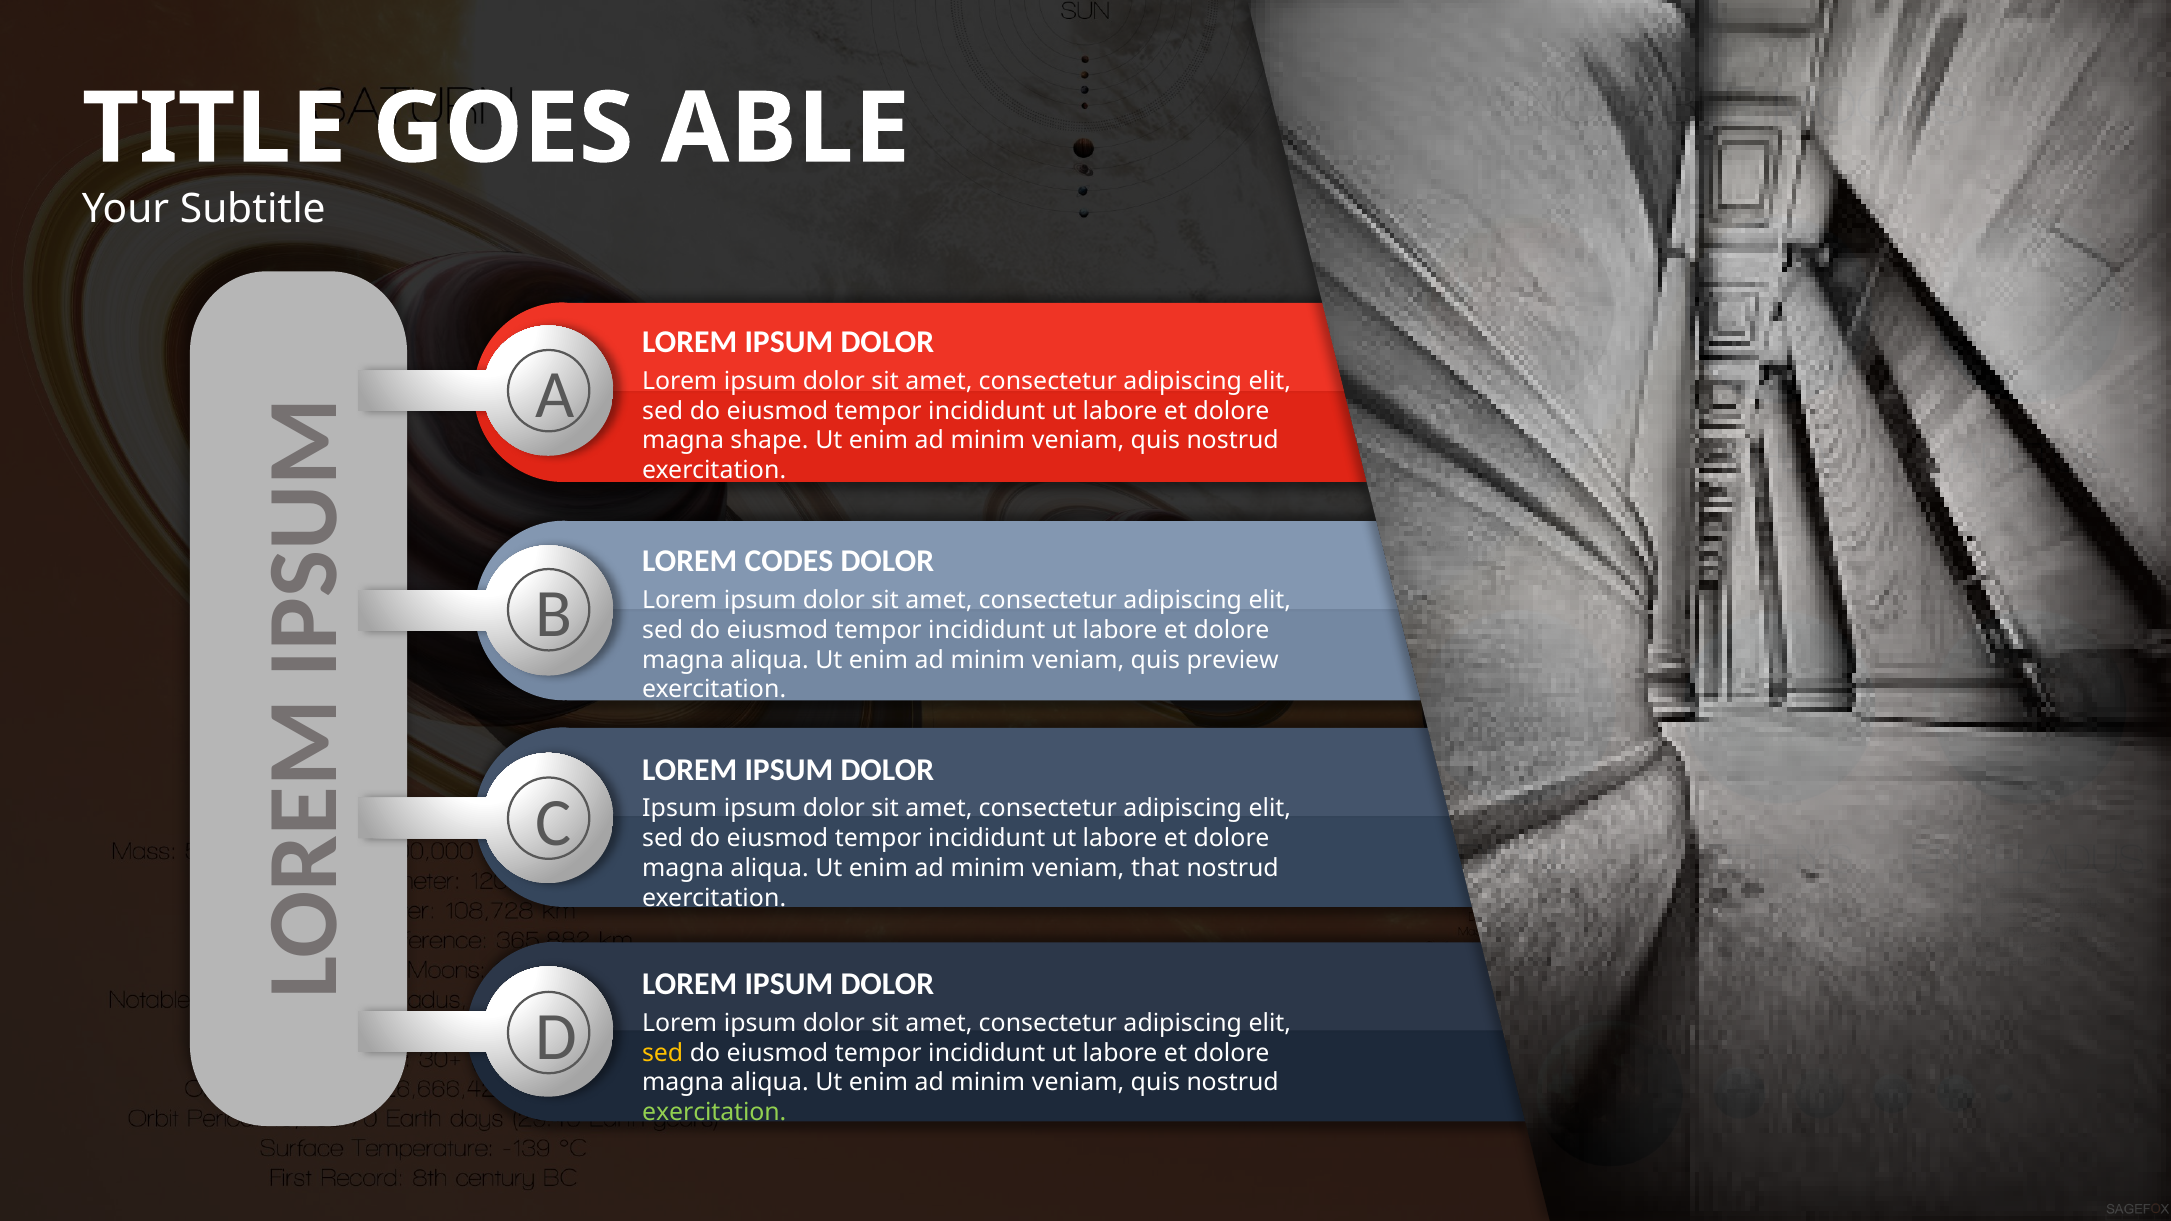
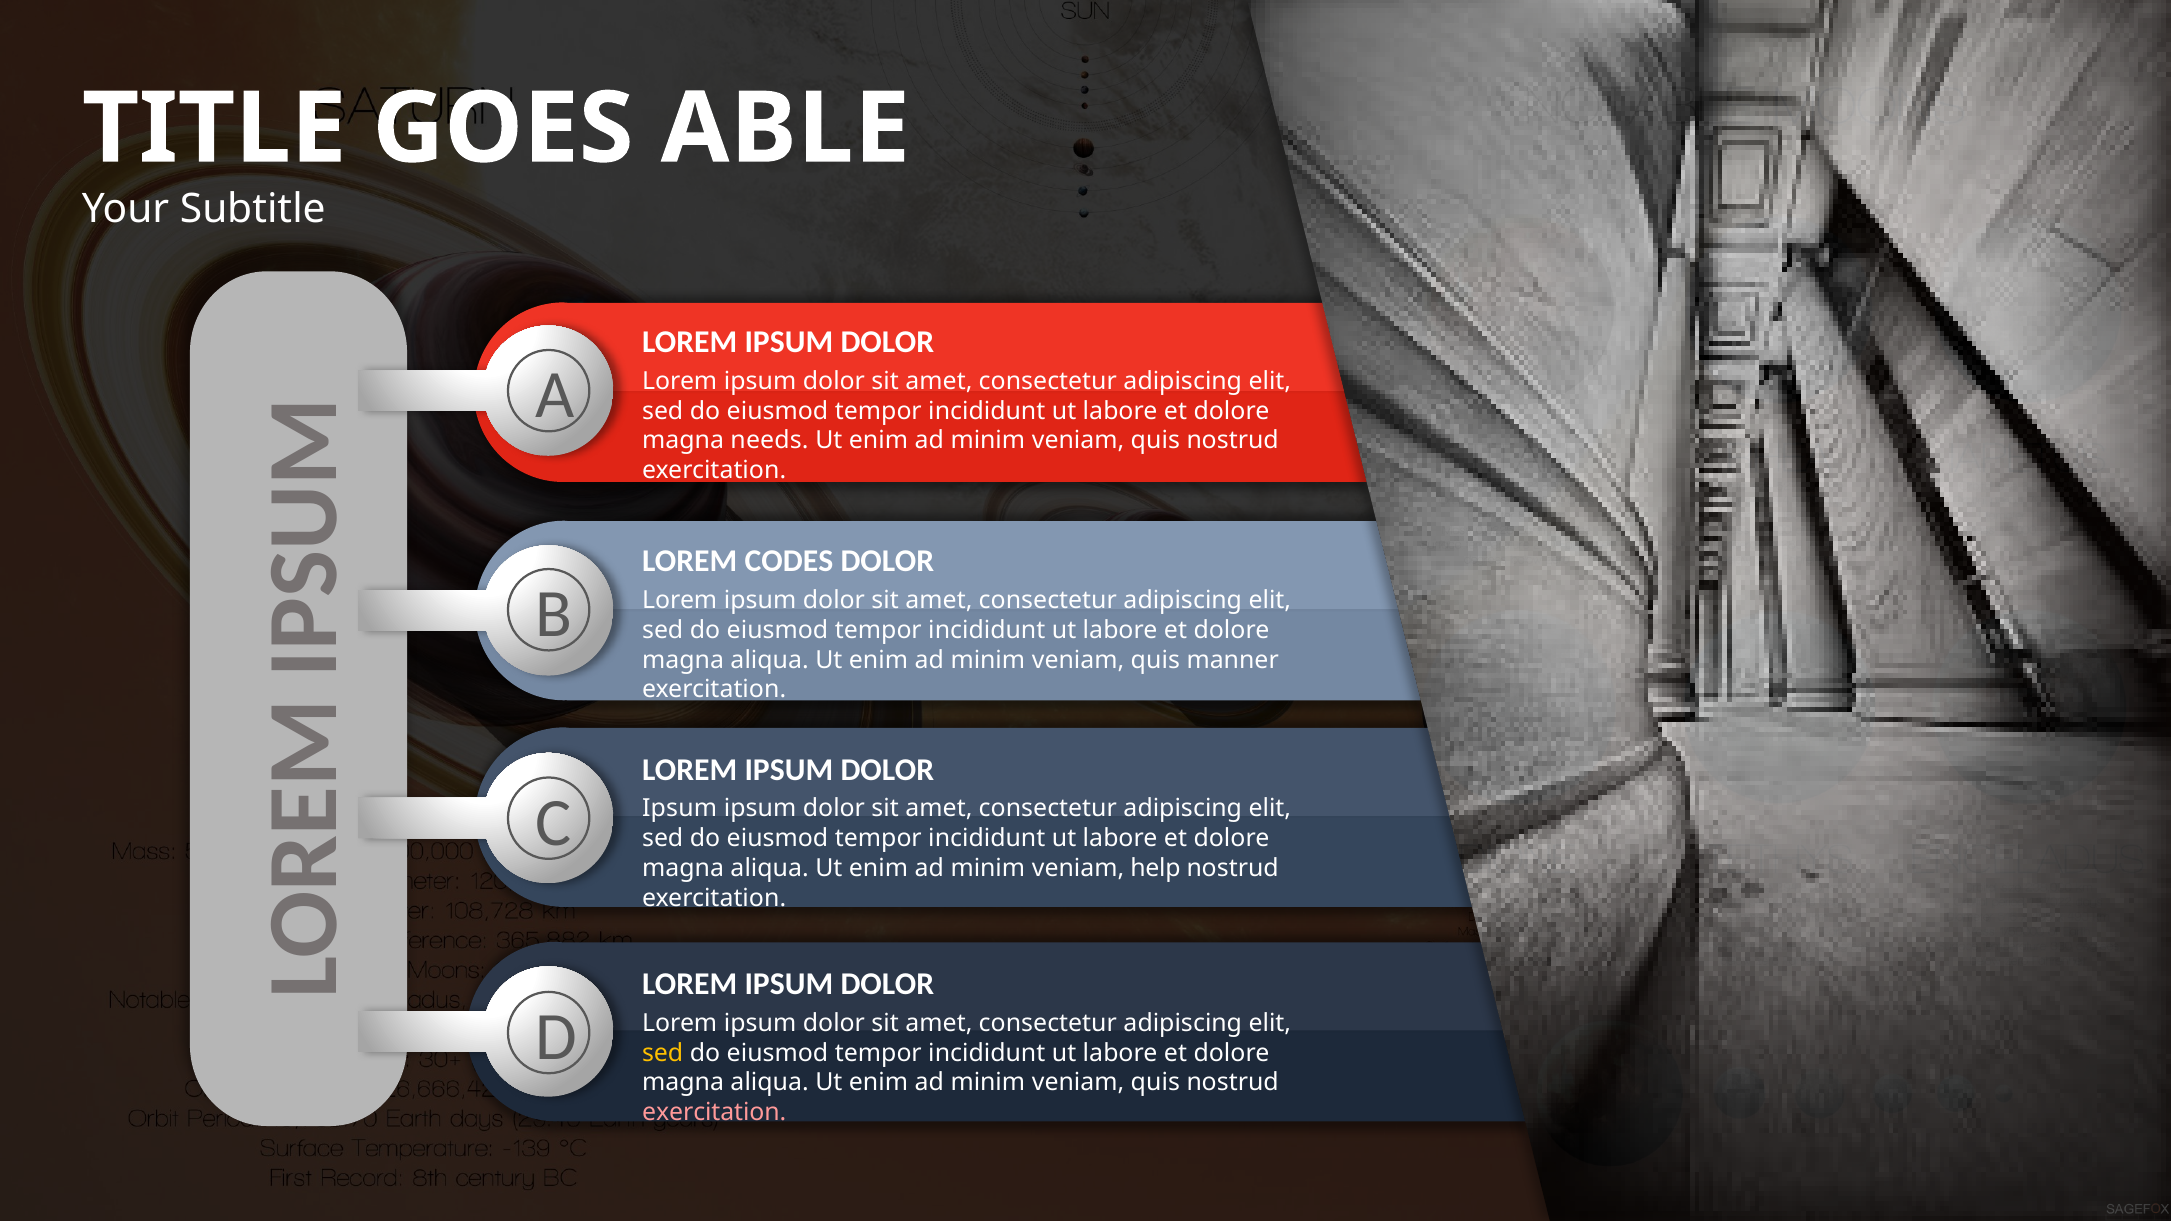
shape: shape -> needs
preview: preview -> manner
that: that -> help
exercitation at (714, 1113) colour: light green -> pink
